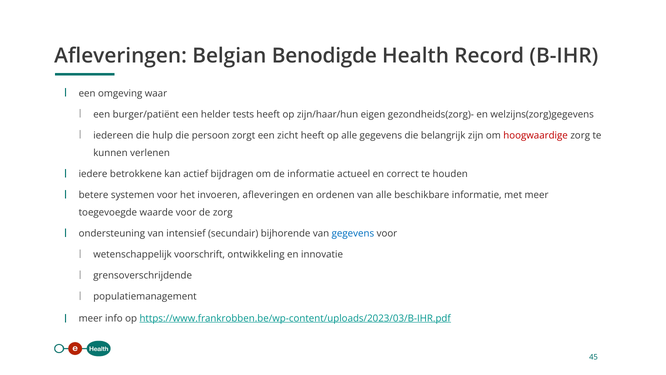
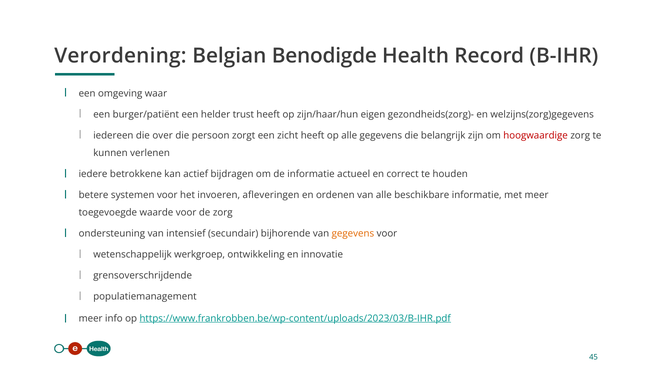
Afleveringen at (120, 56): Afleveringen -> Verordening
tests: tests -> trust
hulp: hulp -> over
gegevens at (353, 233) colour: blue -> orange
voorschrift: voorschrift -> werkgroep
